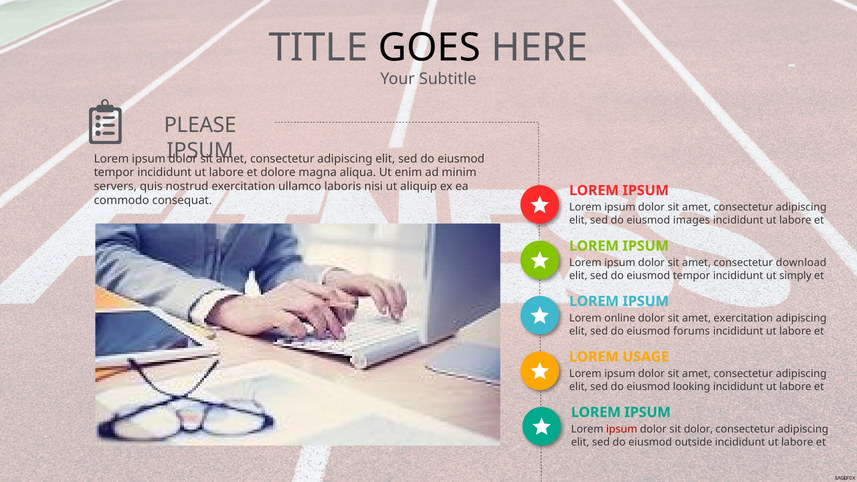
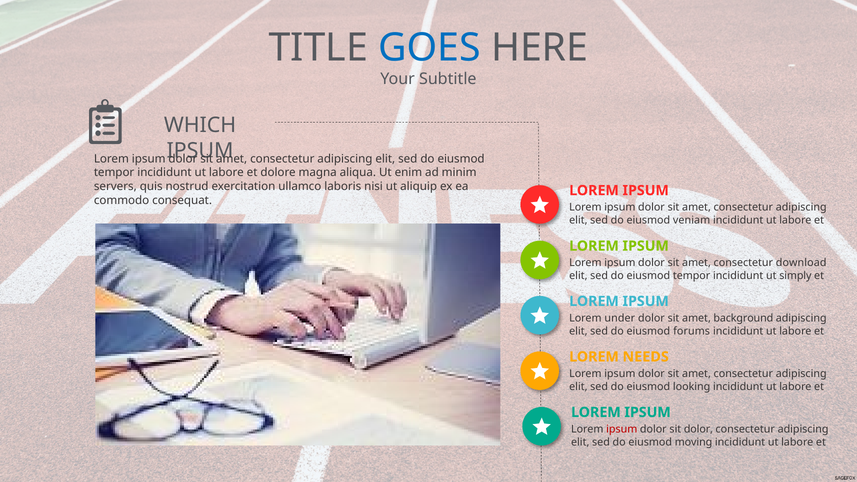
GOES colour: black -> blue
PLEASE: PLEASE -> WHICH
images: images -> veniam
online: online -> under
amet exercitation: exercitation -> background
USAGE: USAGE -> NEEDS
outside: outside -> moving
